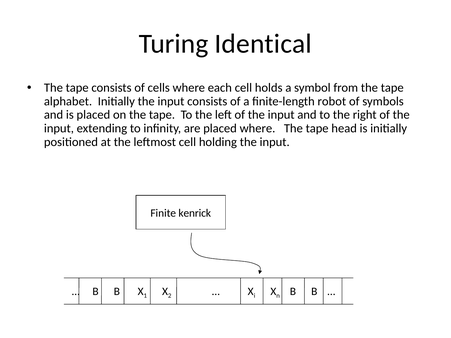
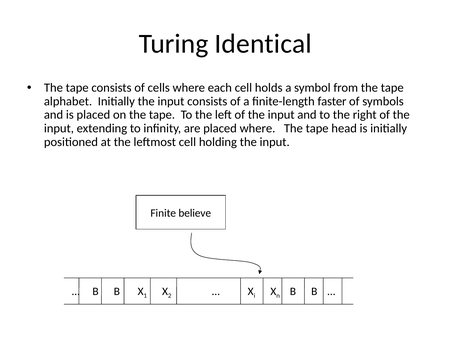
robot: robot -> faster
kenrick: kenrick -> believe
